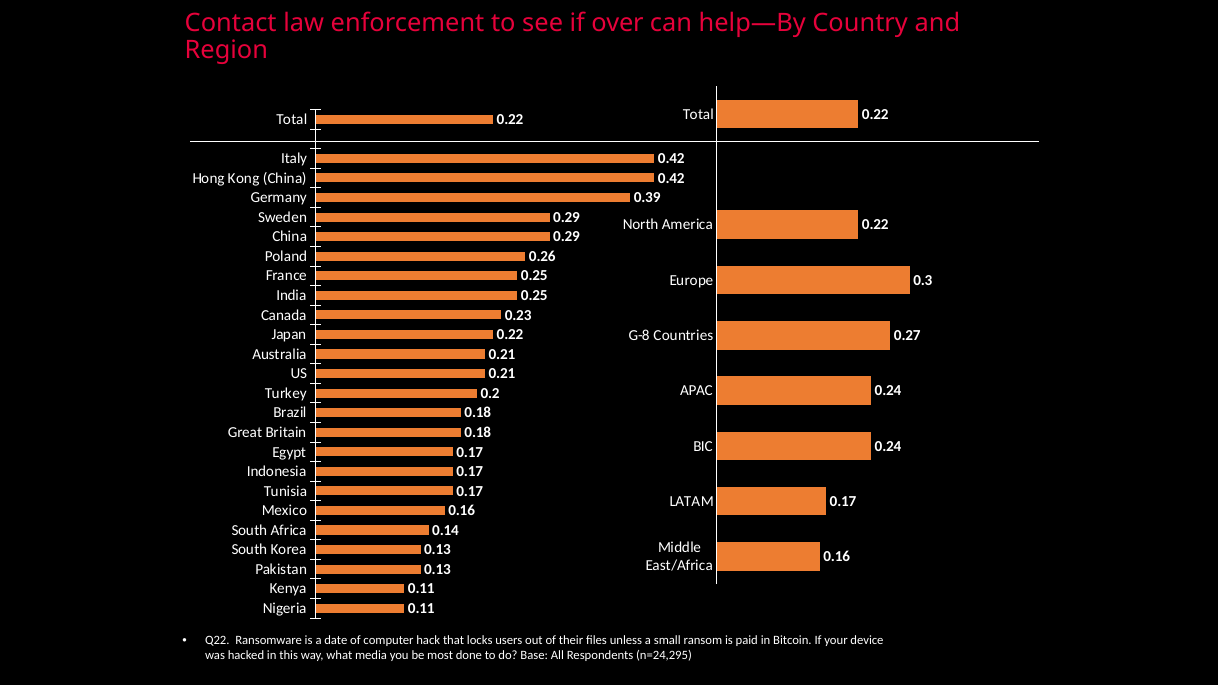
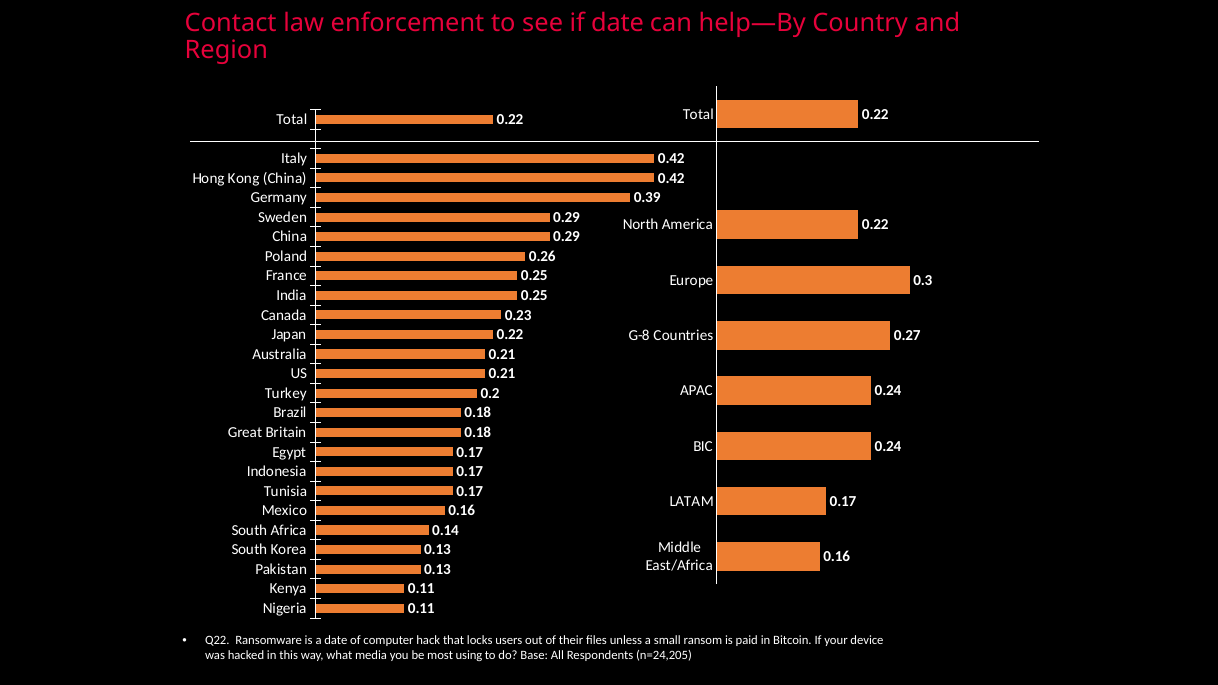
if over: over -> date
done: done -> using
n=24,295: n=24,295 -> n=24,205
